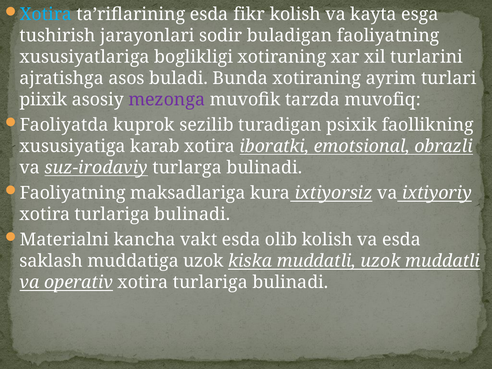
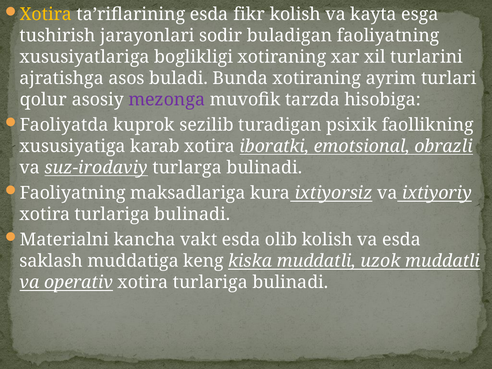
Xotira at (46, 14) colour: light blue -> yellow
piixik: piixik -> qolur
muvofiq: muvofiq -> hisobiga
muddatiga uzok: uzok -> keng
